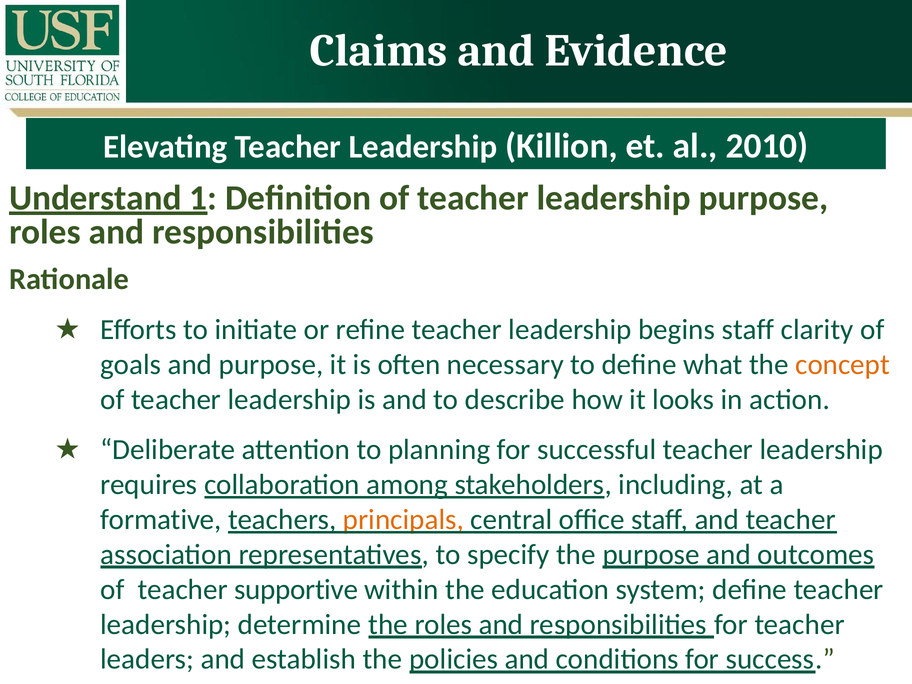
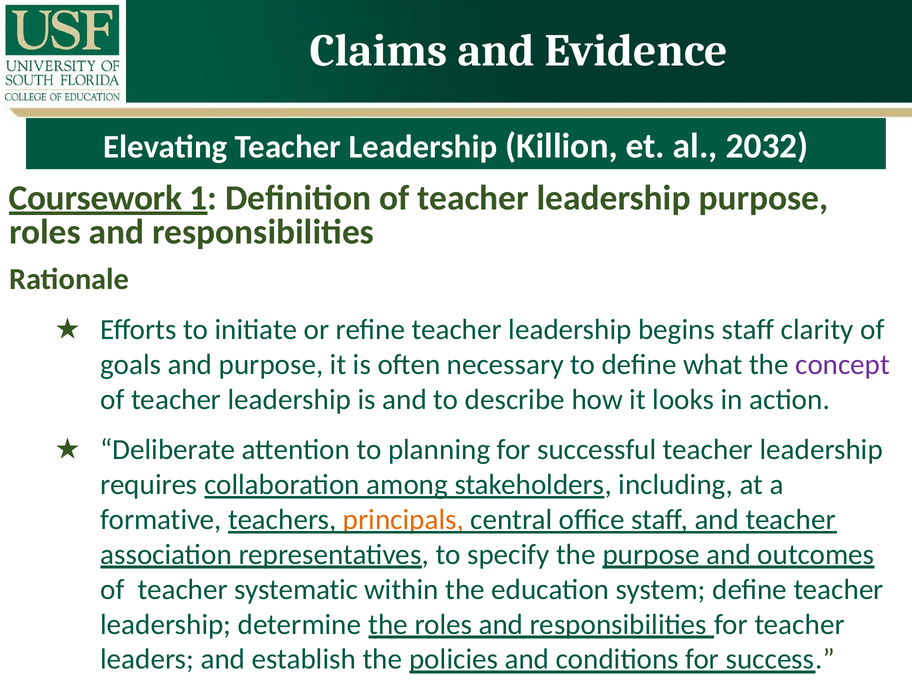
2010: 2010 -> 2032
Understand: Understand -> Coursework
concept colour: orange -> purple
supportive: supportive -> systematic
